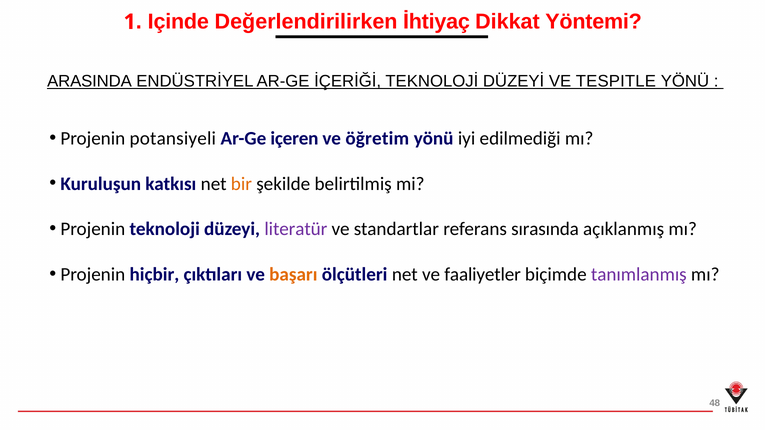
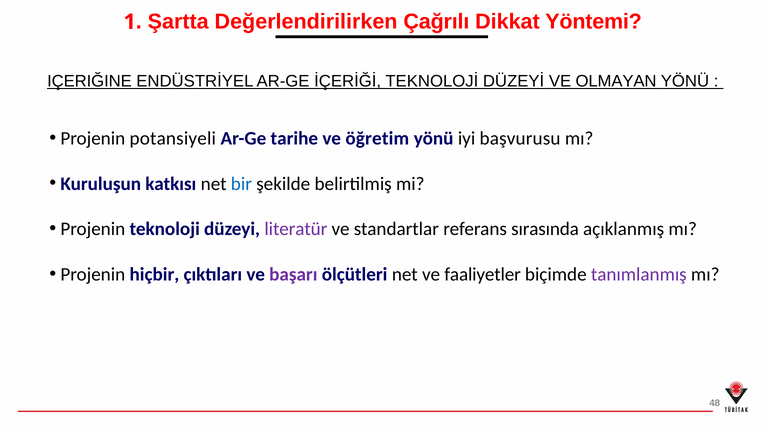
Içinde: Içinde -> Şartta
İhtiyaç: İhtiyaç -> Çağrılı
ARASINDA: ARASINDA -> IÇERIĞINE
TESPITLE: TESPITLE -> OLMAYAN
içeren: içeren -> tarihe
edilmediği: edilmediği -> başvurusu
bir colour: orange -> blue
başarı colour: orange -> purple
